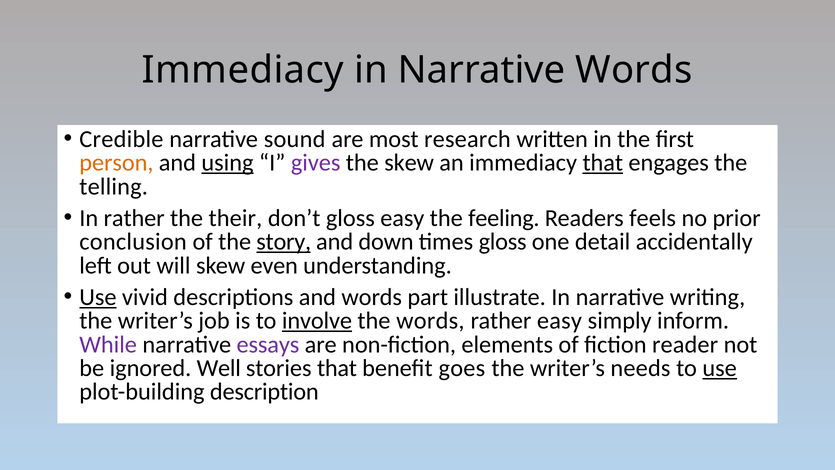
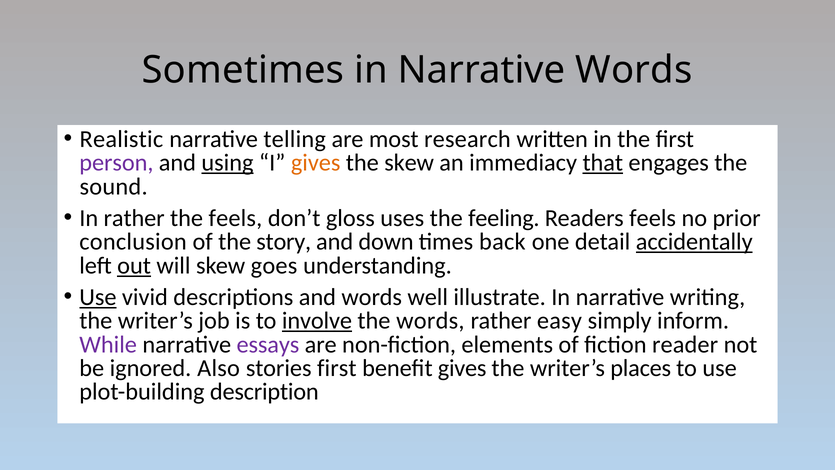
Immediacy at (243, 70): Immediacy -> Sometimes
Credible: Credible -> Realistic
sound: sound -> telling
person colour: orange -> purple
gives at (316, 163) colour: purple -> orange
telling: telling -> sound
the their: their -> feels
gloss easy: easy -> uses
story underline: present -> none
times gloss: gloss -> back
accidentally underline: none -> present
out underline: none -> present
even: even -> goes
part: part -> well
Well: Well -> Also
stories that: that -> first
benefit goes: goes -> gives
needs: needs -> places
use at (720, 368) underline: present -> none
